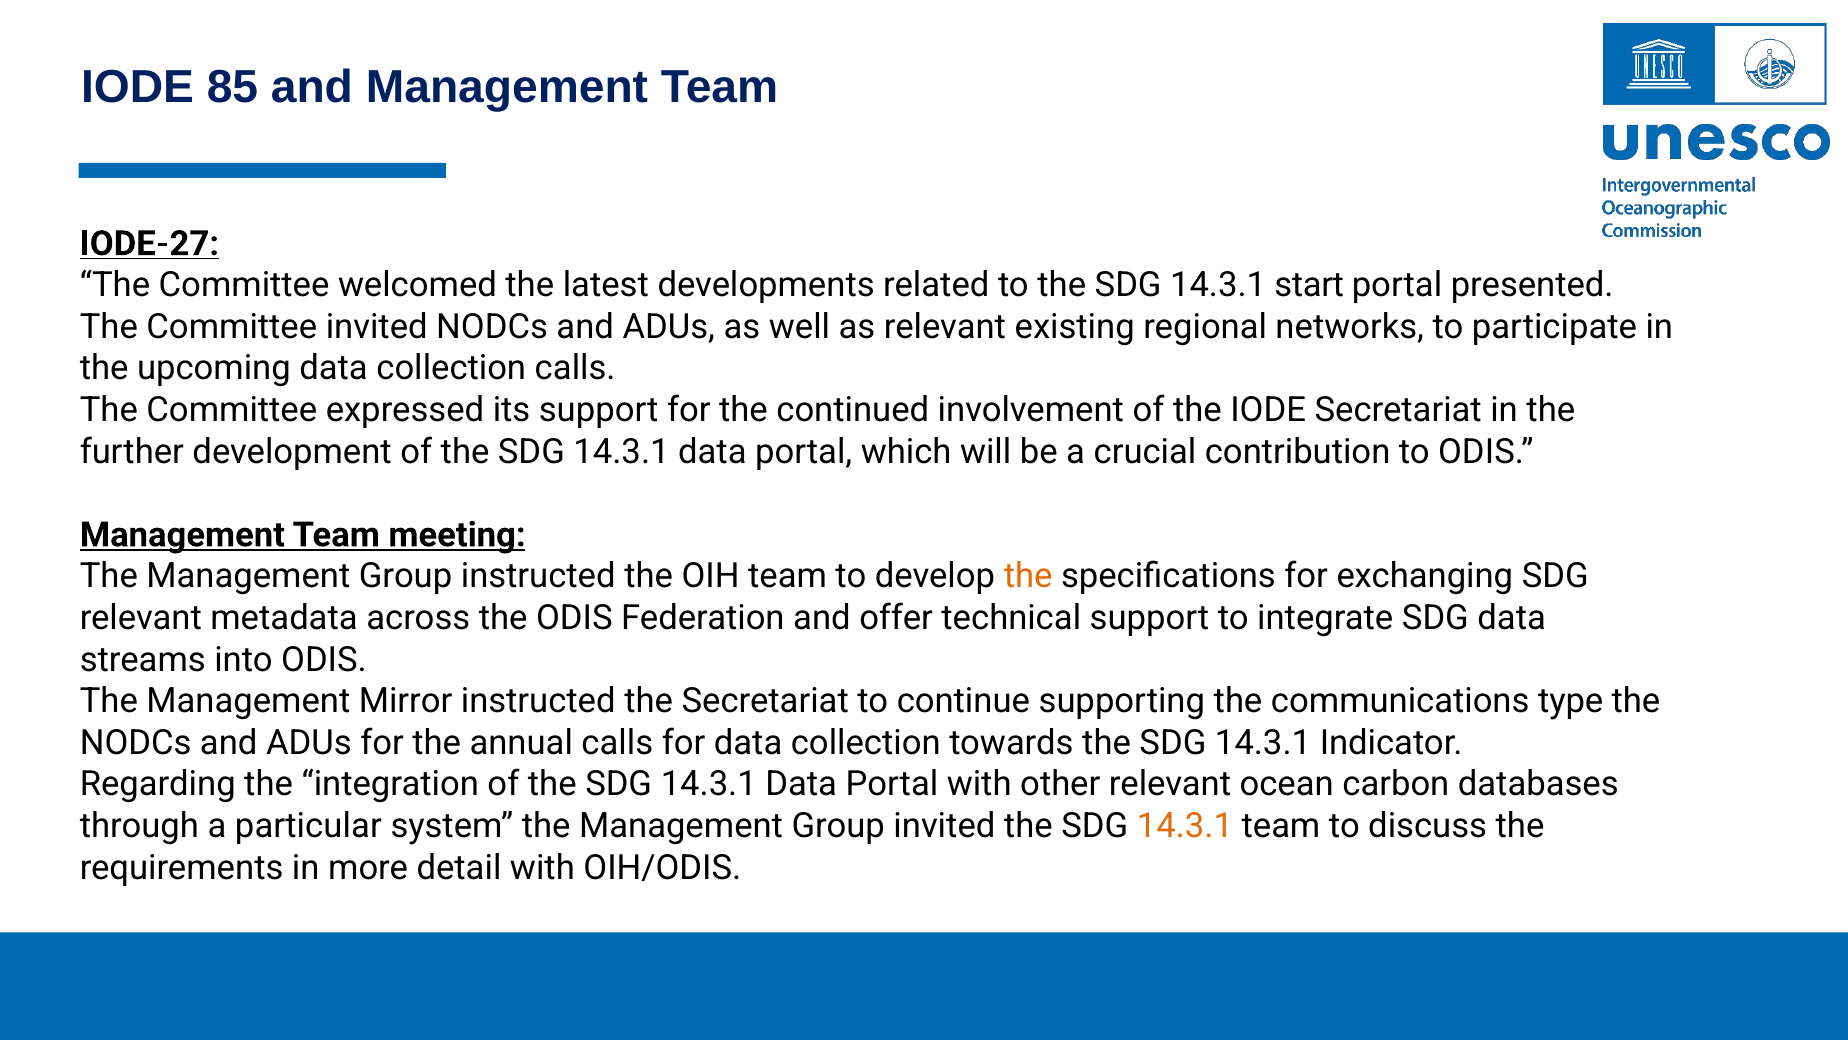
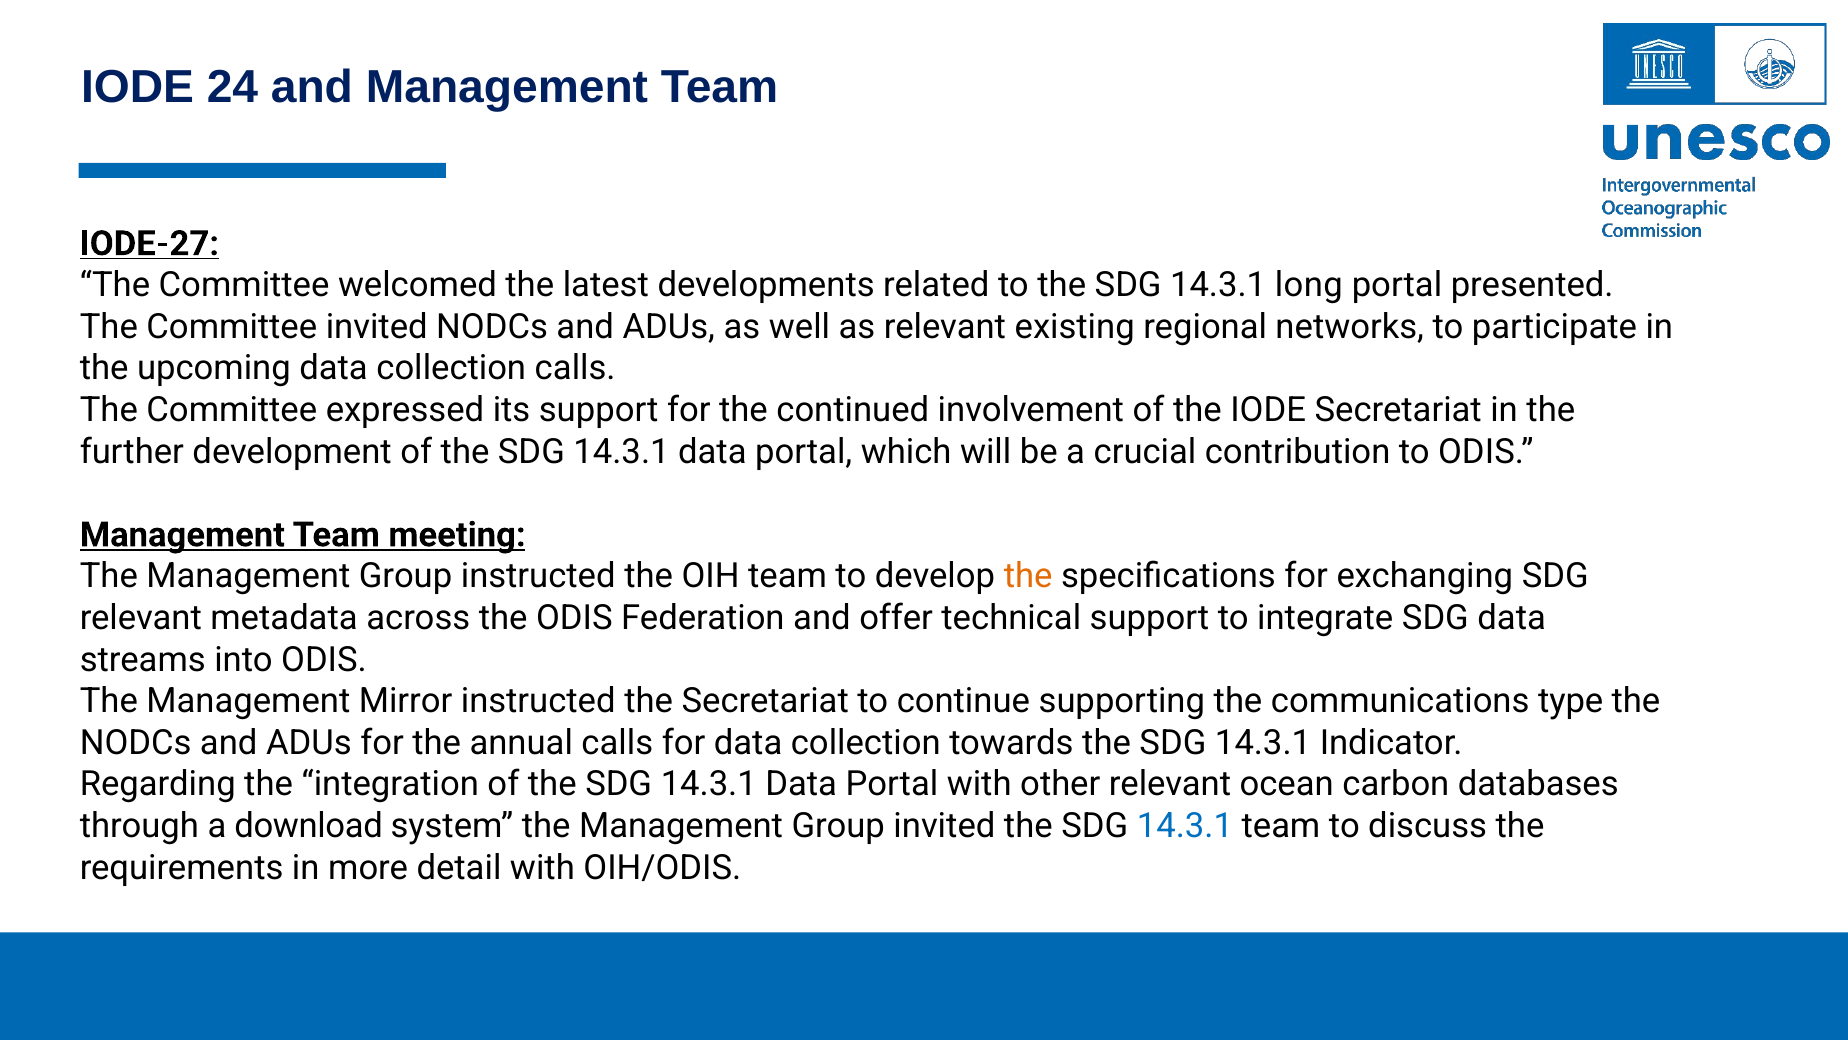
85: 85 -> 24
start: start -> long
particular: particular -> download
14.3.1 at (1185, 826) colour: orange -> blue
